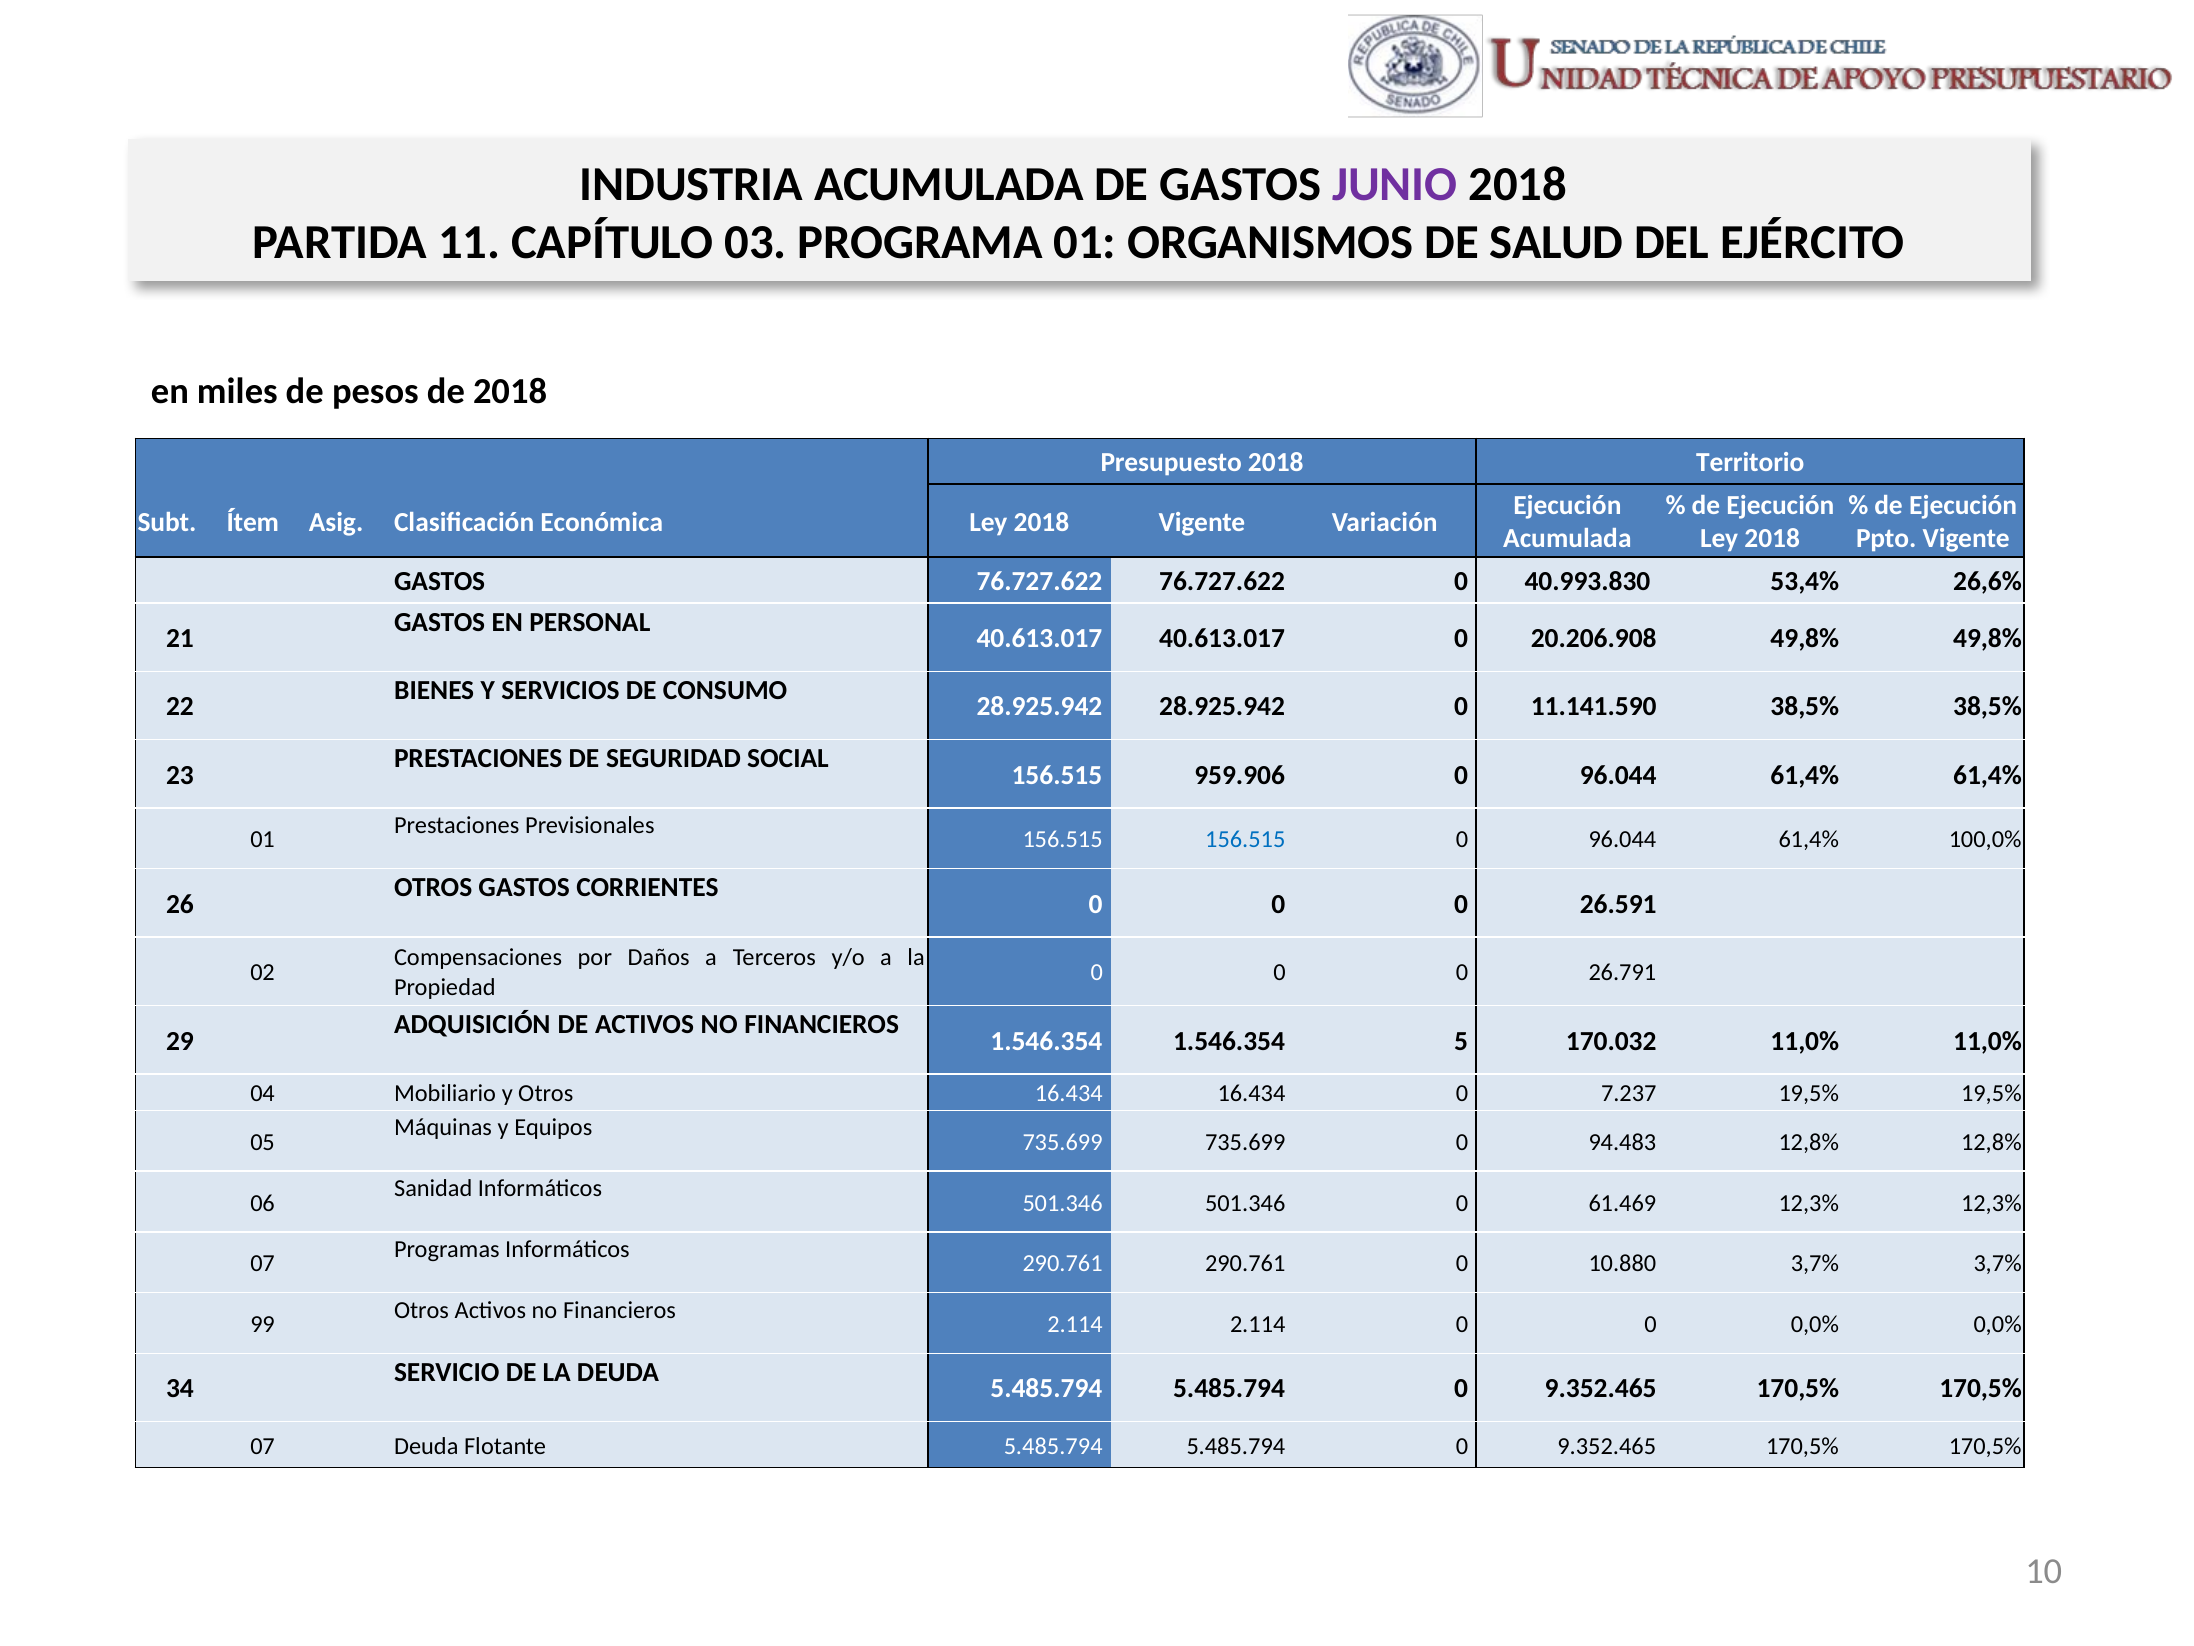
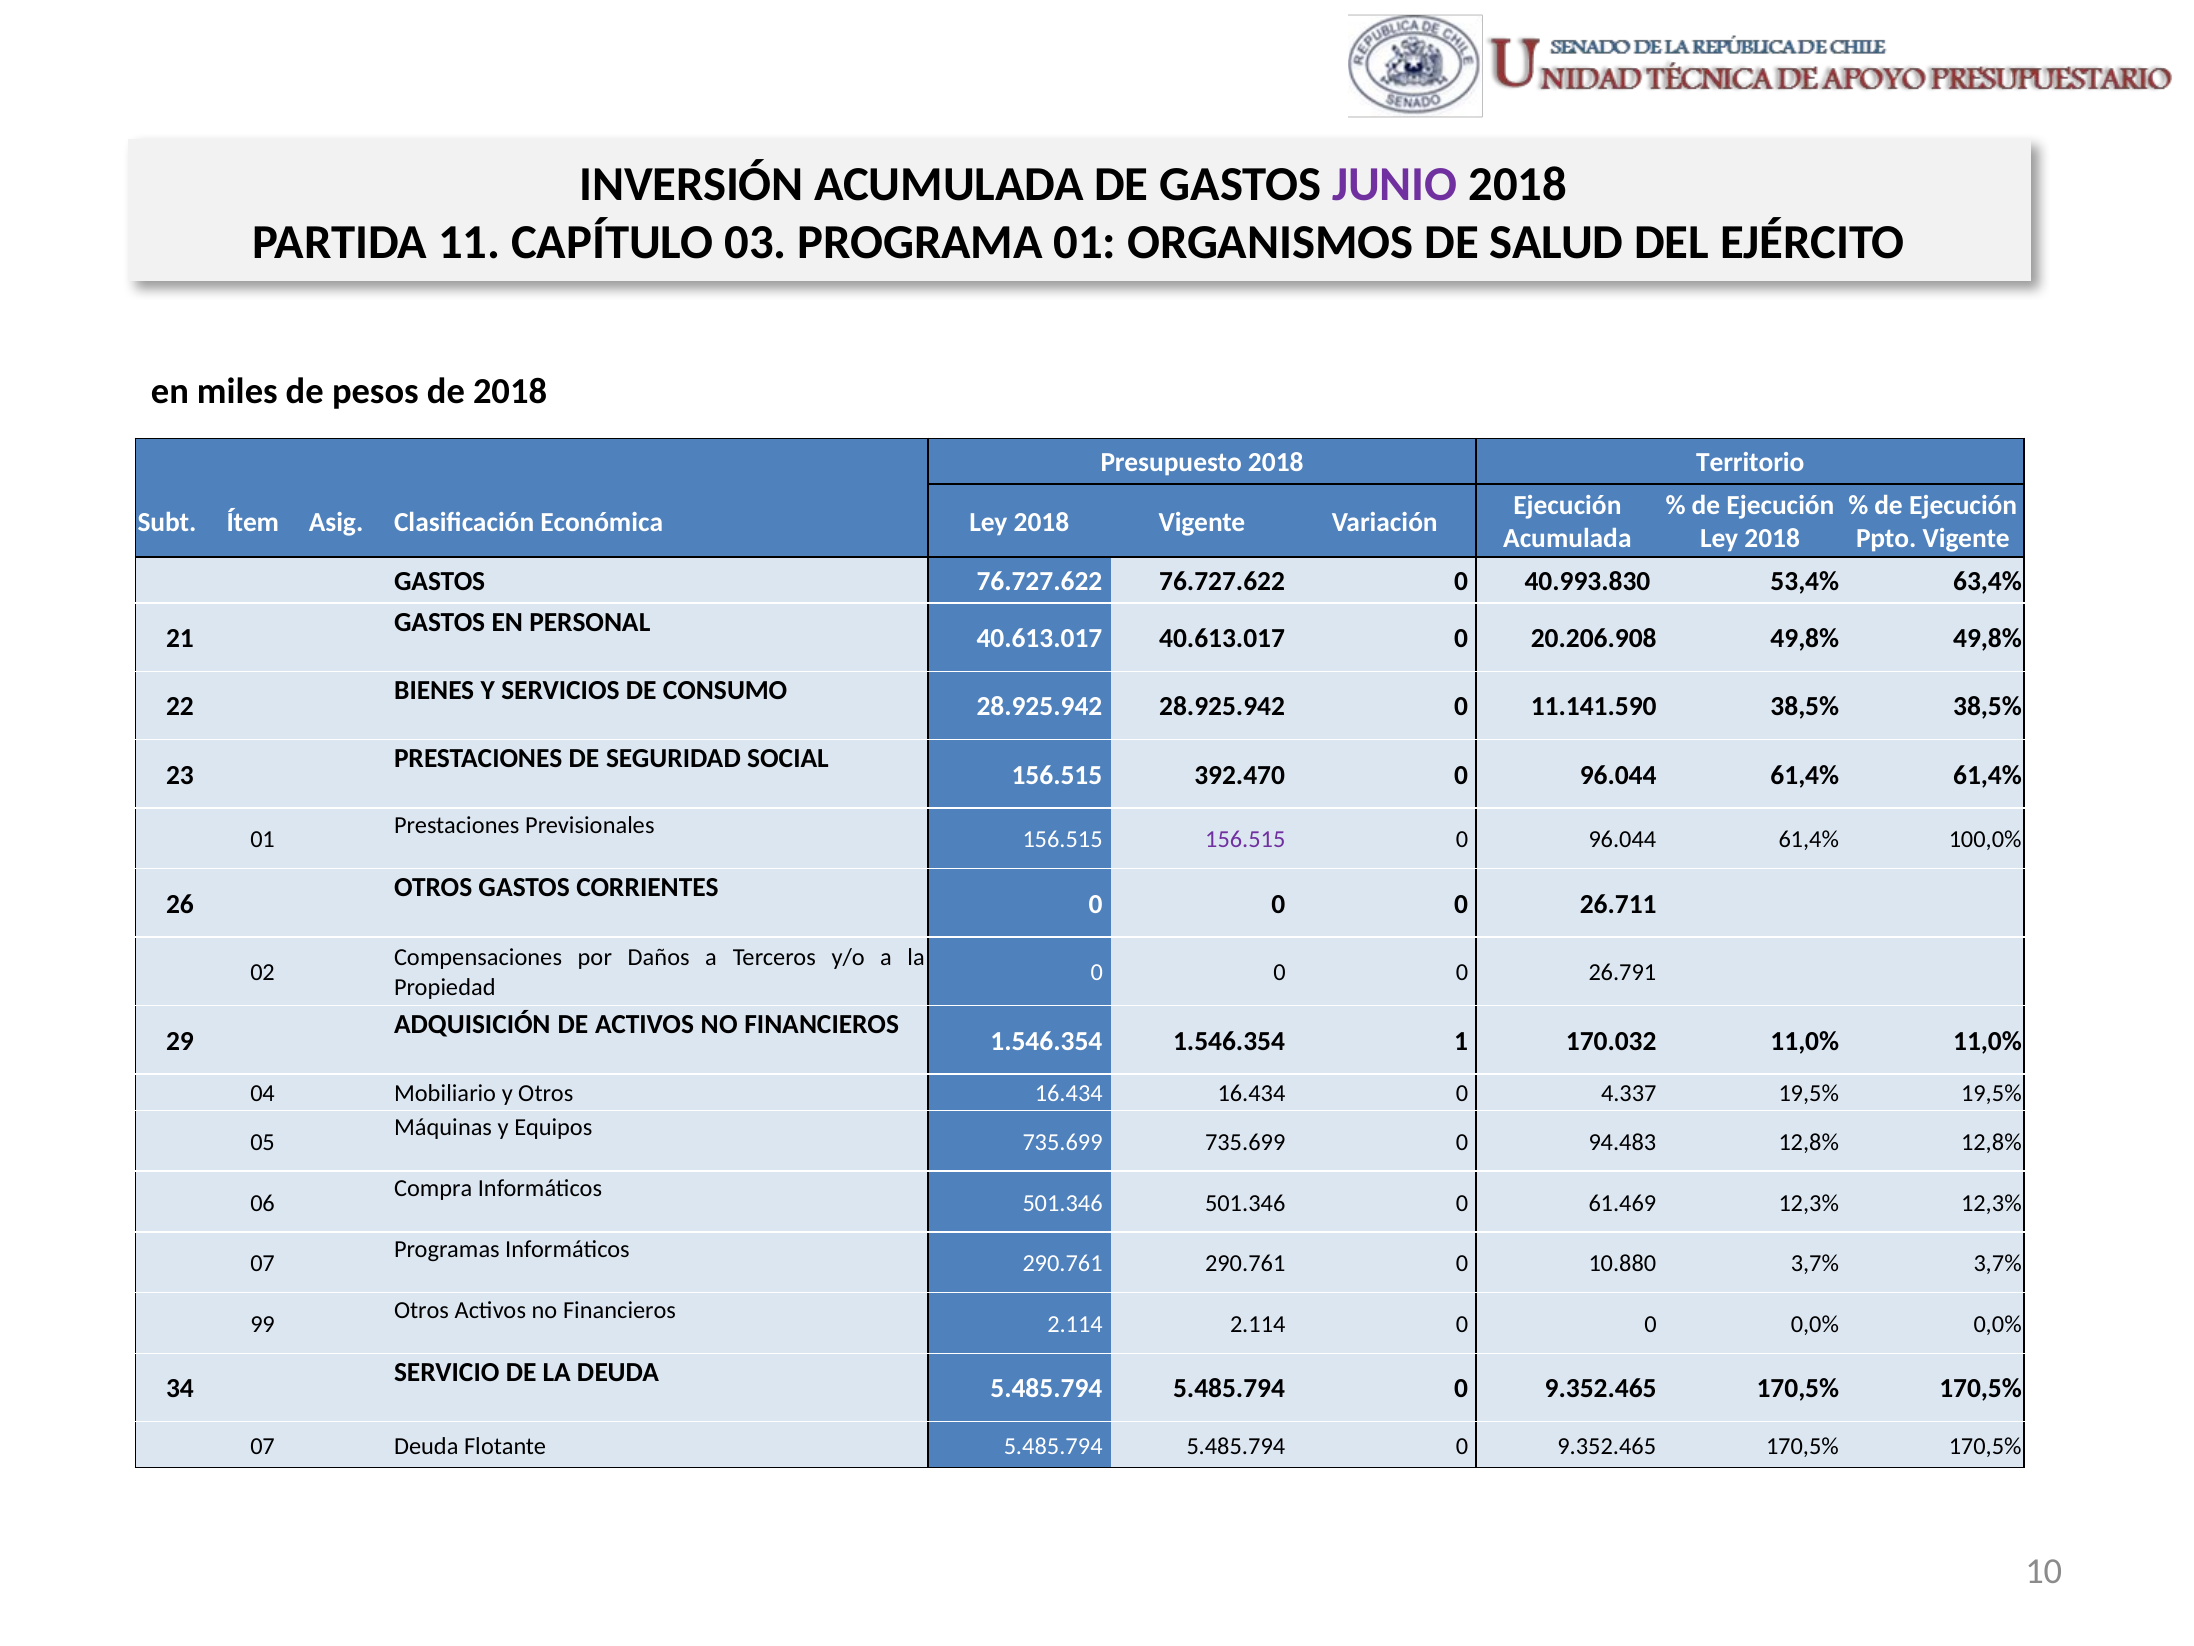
INDUSTRIA: INDUSTRIA -> INVERSIÓN
26,6%: 26,6% -> 63,4%
959.906: 959.906 -> 392.470
156.515 at (1245, 840) colour: blue -> purple
26.591: 26.591 -> 26.711
5: 5 -> 1
7.237: 7.237 -> 4.337
Sanidad: Sanidad -> Compra
